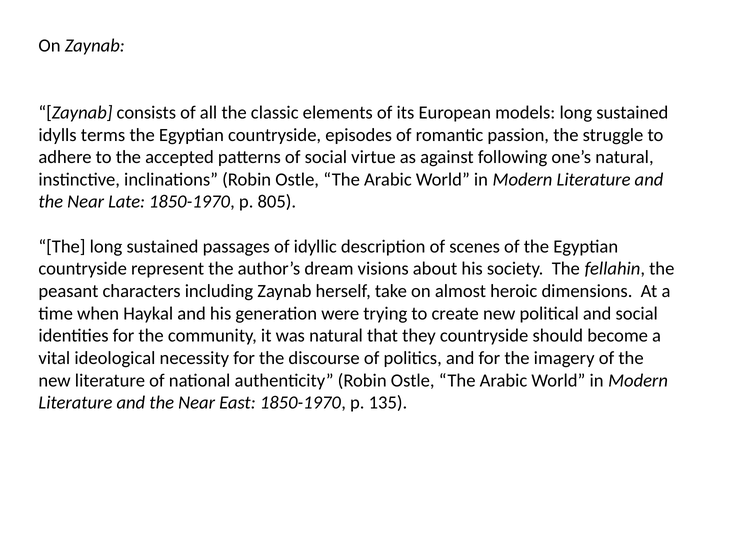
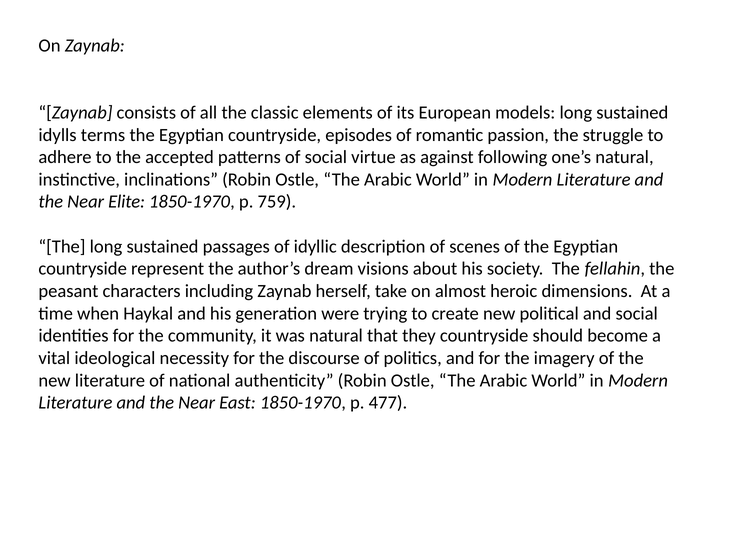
Late: Late -> Elite
805: 805 -> 759
135: 135 -> 477
